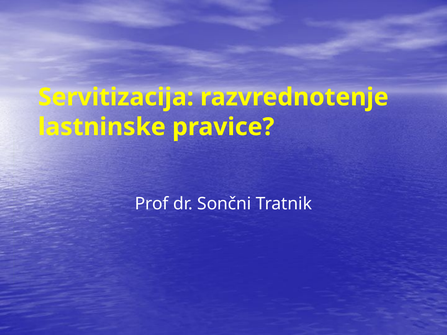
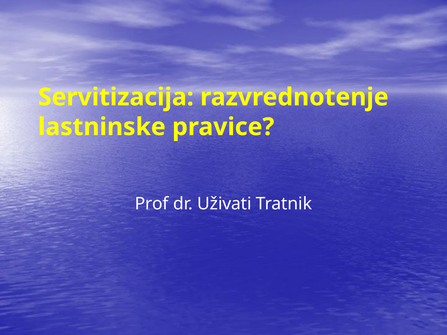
Sončni: Sončni -> Uživati
